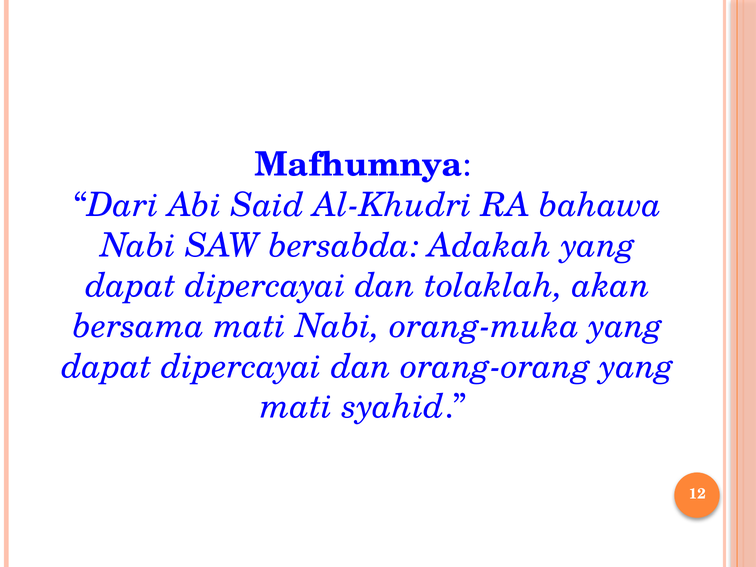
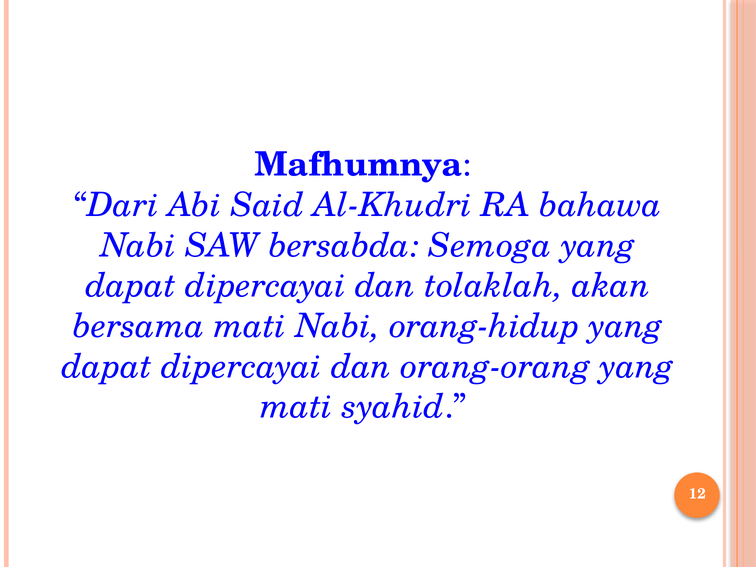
Adakah: Adakah -> Semoga
orang-muka: orang-muka -> orang-hidup
